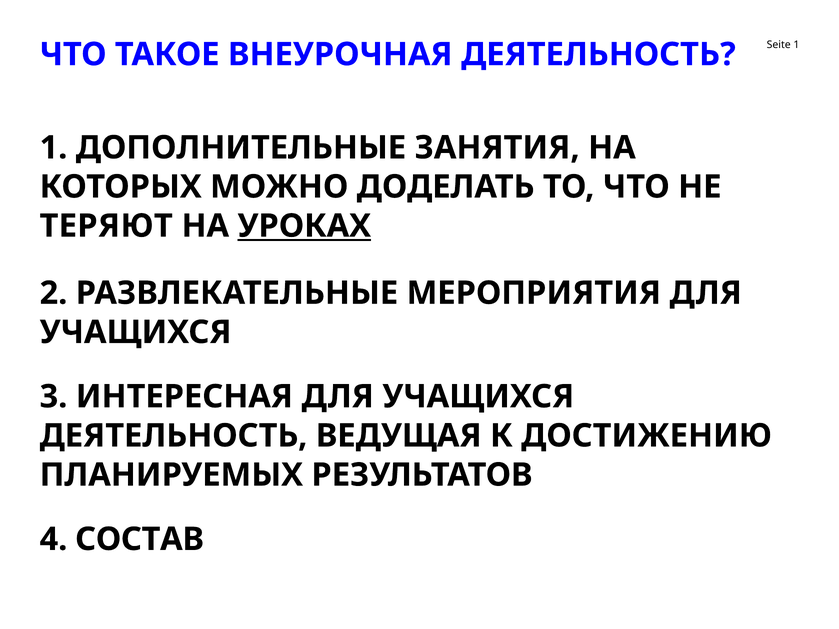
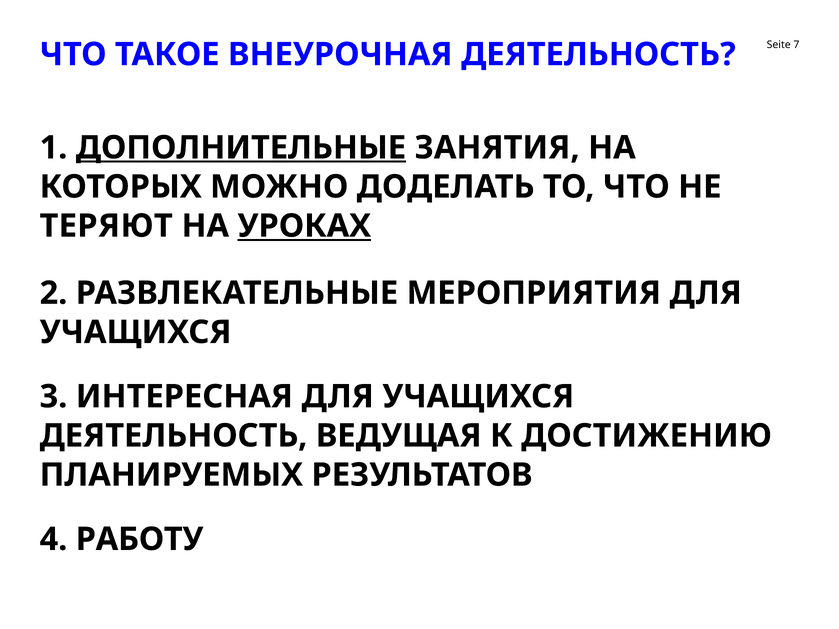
1 at (796, 45): 1 -> 7
ДОПОЛНИТЕЛЬНЫЕ underline: none -> present
СОСТАВ: СОСТАВ -> РАБОТУ
